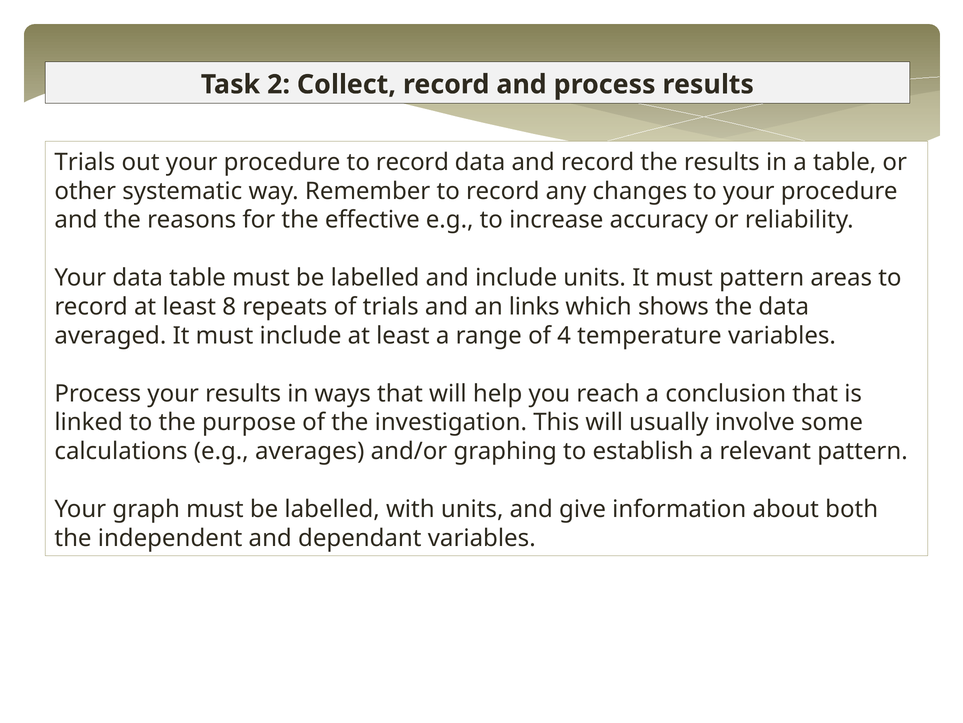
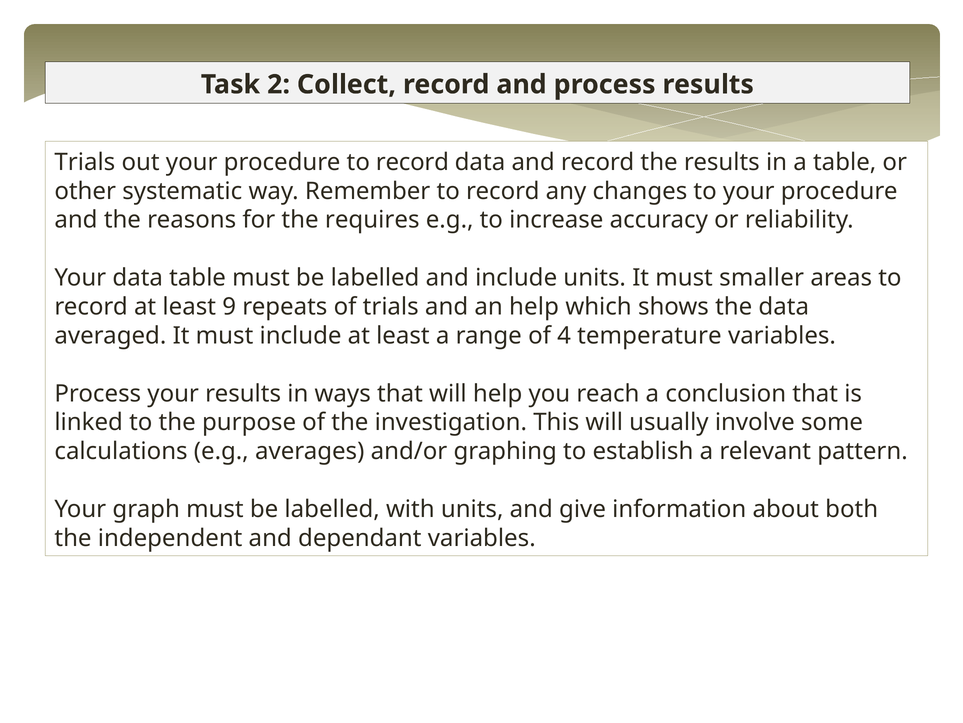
effective: effective -> requires
must pattern: pattern -> smaller
8: 8 -> 9
an links: links -> help
